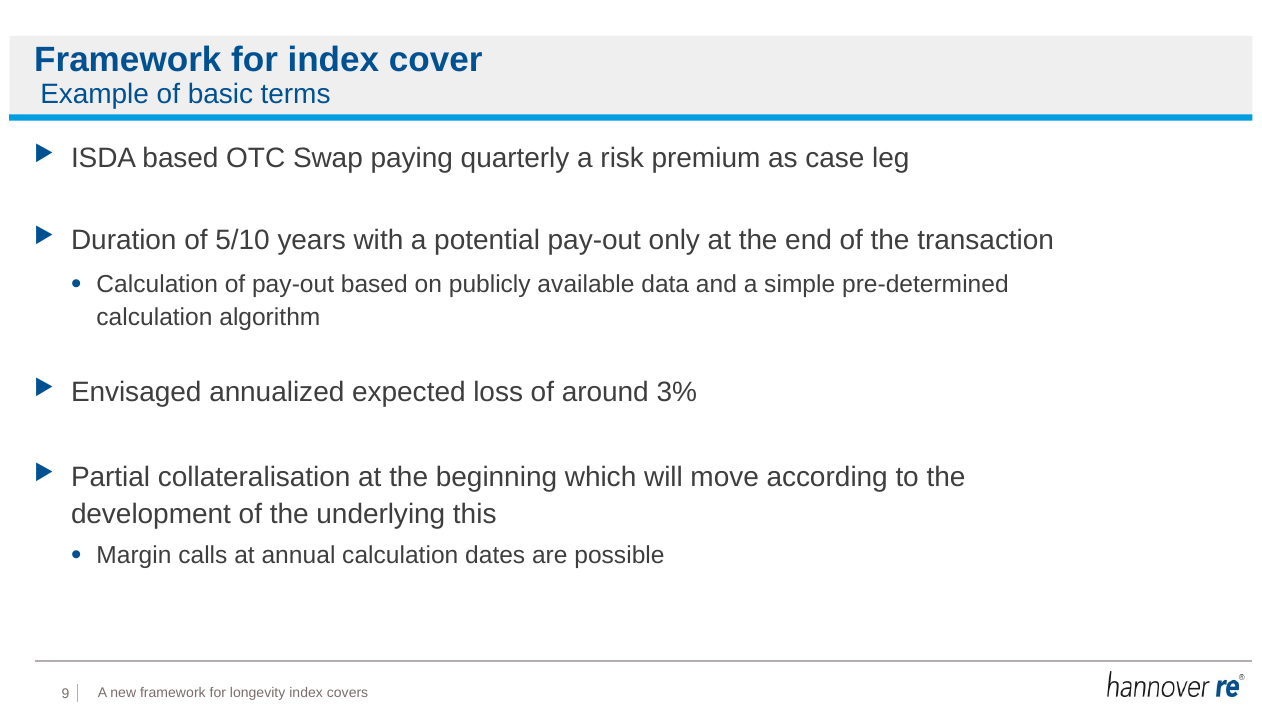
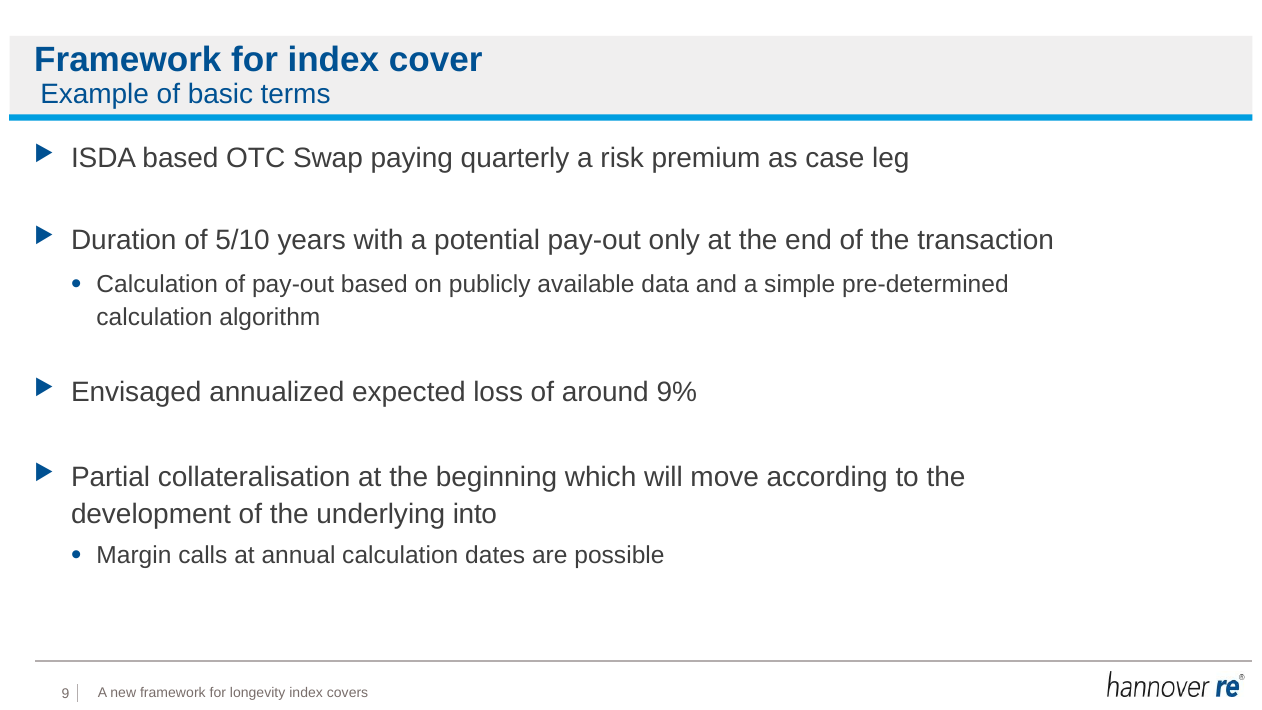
3%: 3% -> 9%
this: this -> into
